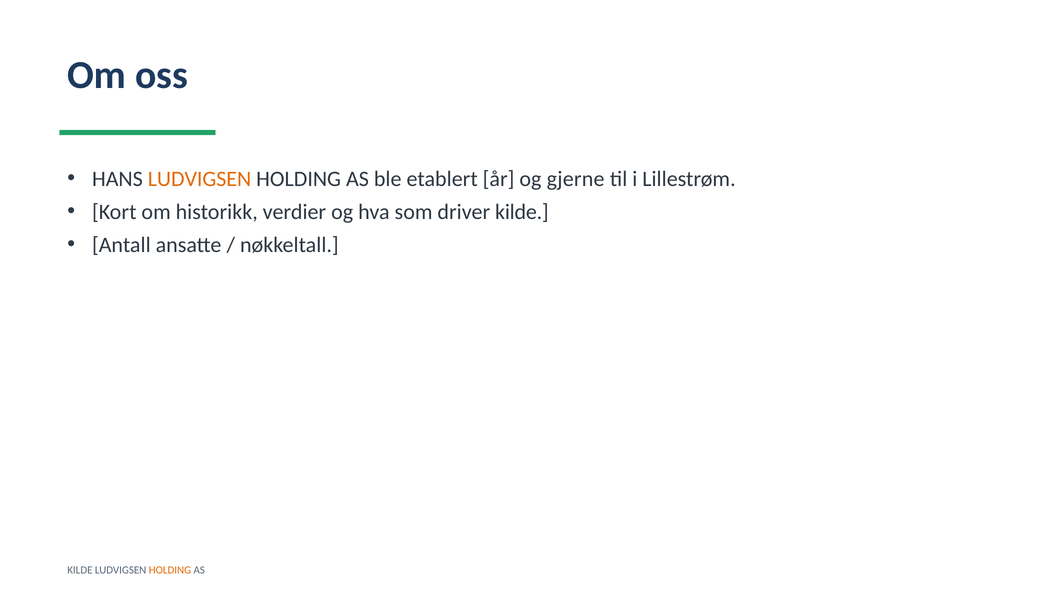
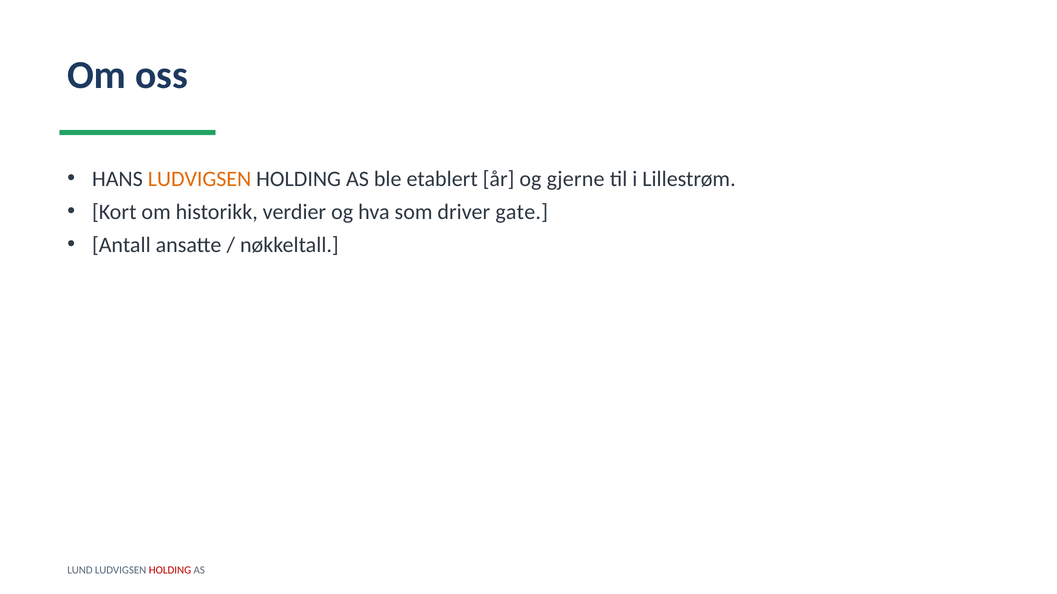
driver kilde: kilde -> gate
KILDE at (80, 570): KILDE -> LUND
HOLDING at (170, 570) colour: orange -> red
